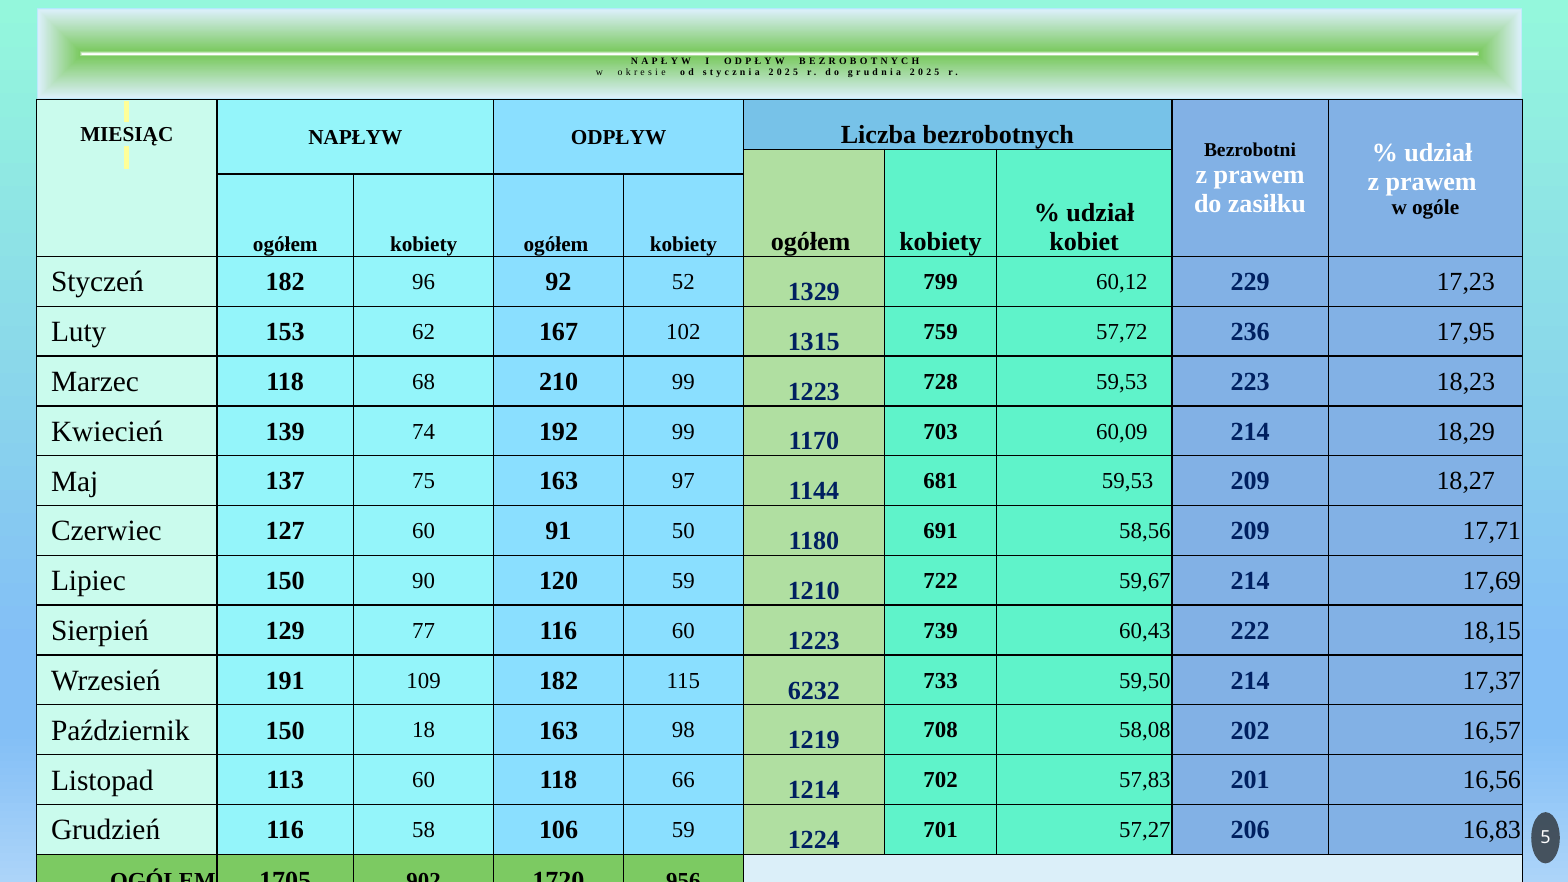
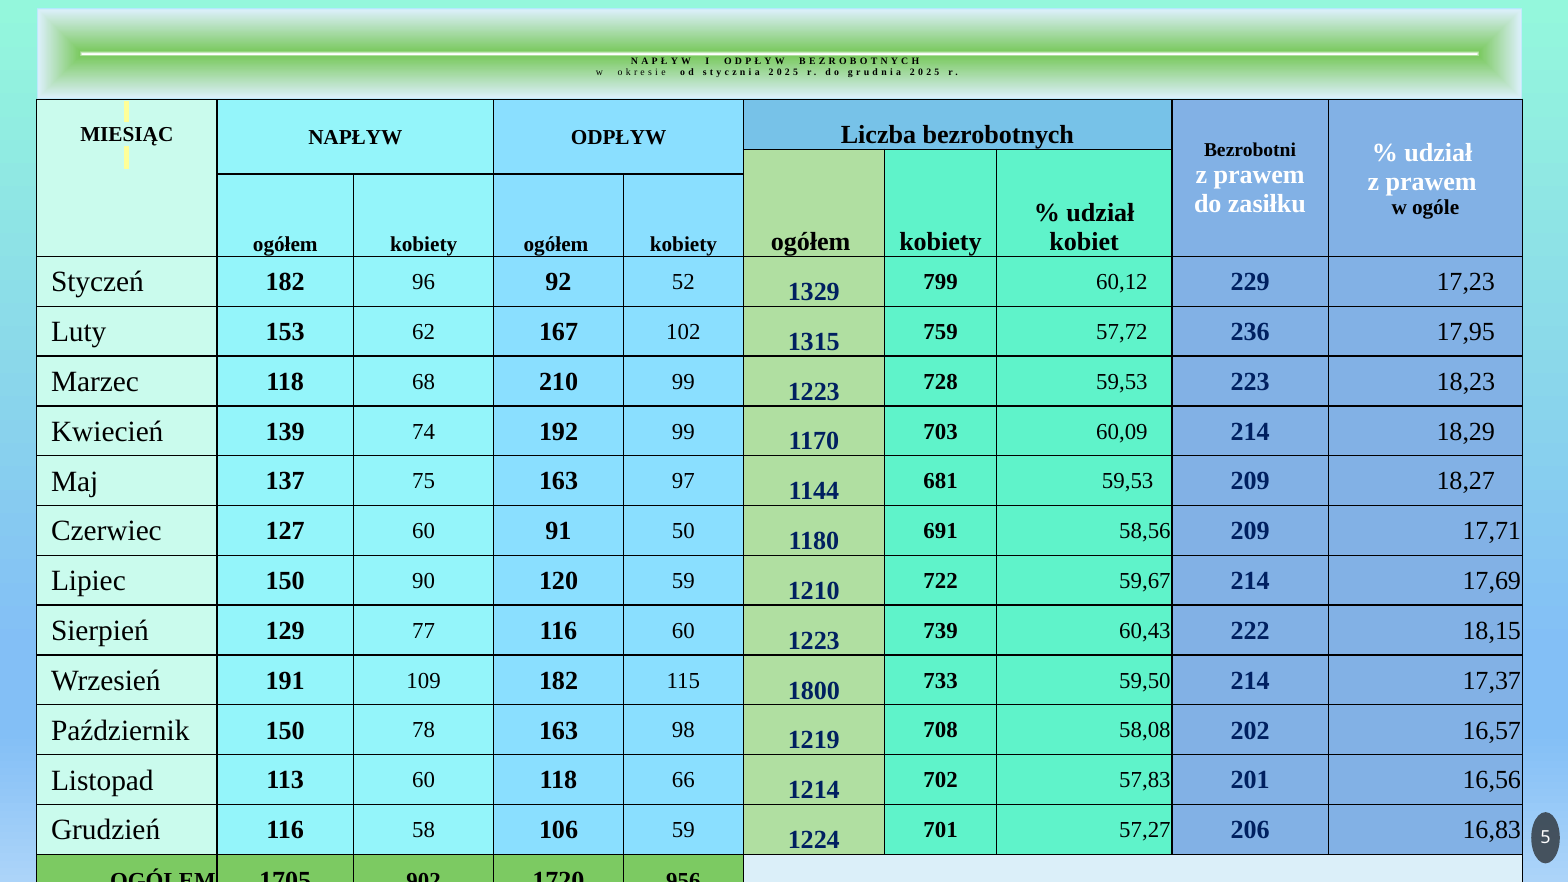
6232: 6232 -> 1800
18: 18 -> 78
